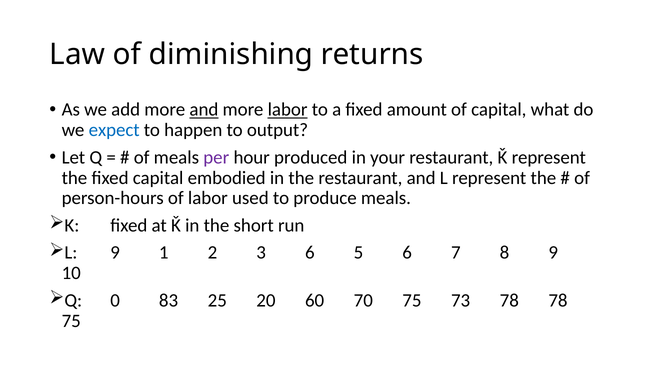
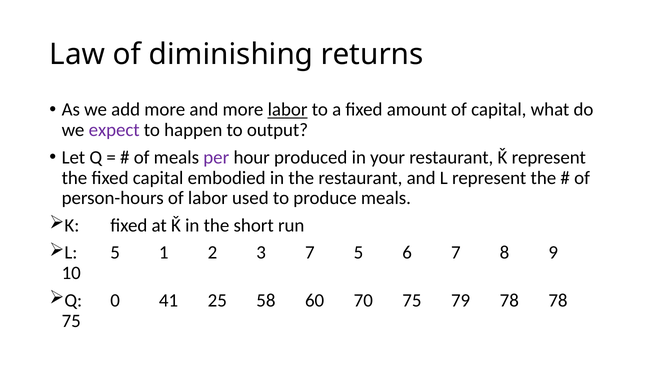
and at (204, 110) underline: present -> none
expect colour: blue -> purple
L 9: 9 -> 5
3 6: 6 -> 7
83: 83 -> 41
20: 20 -> 58
73: 73 -> 79
